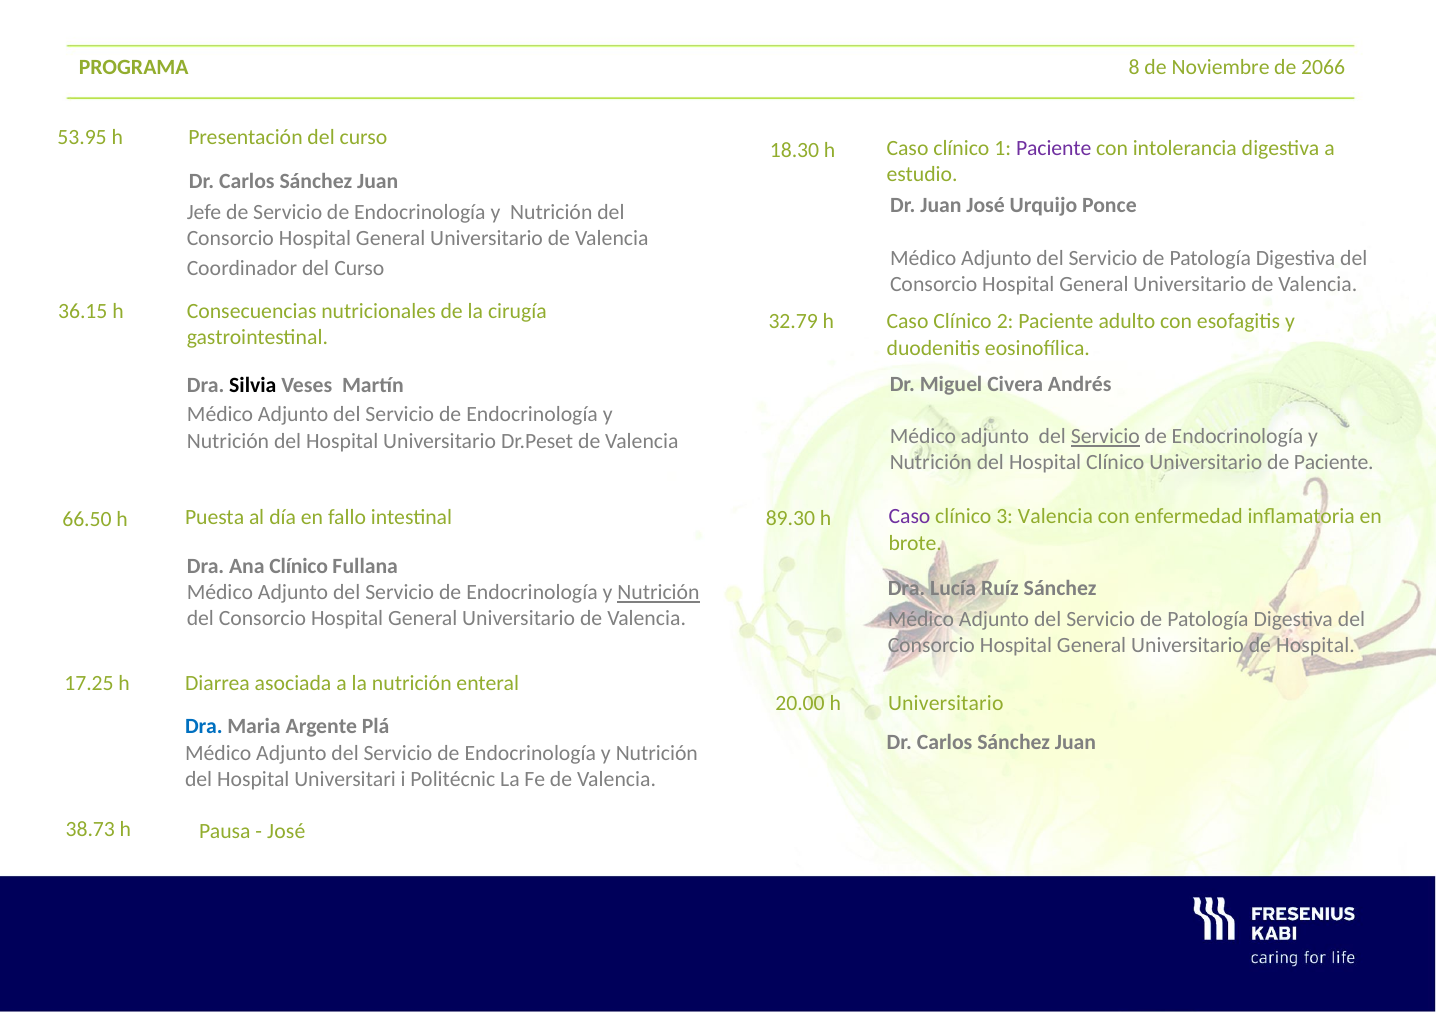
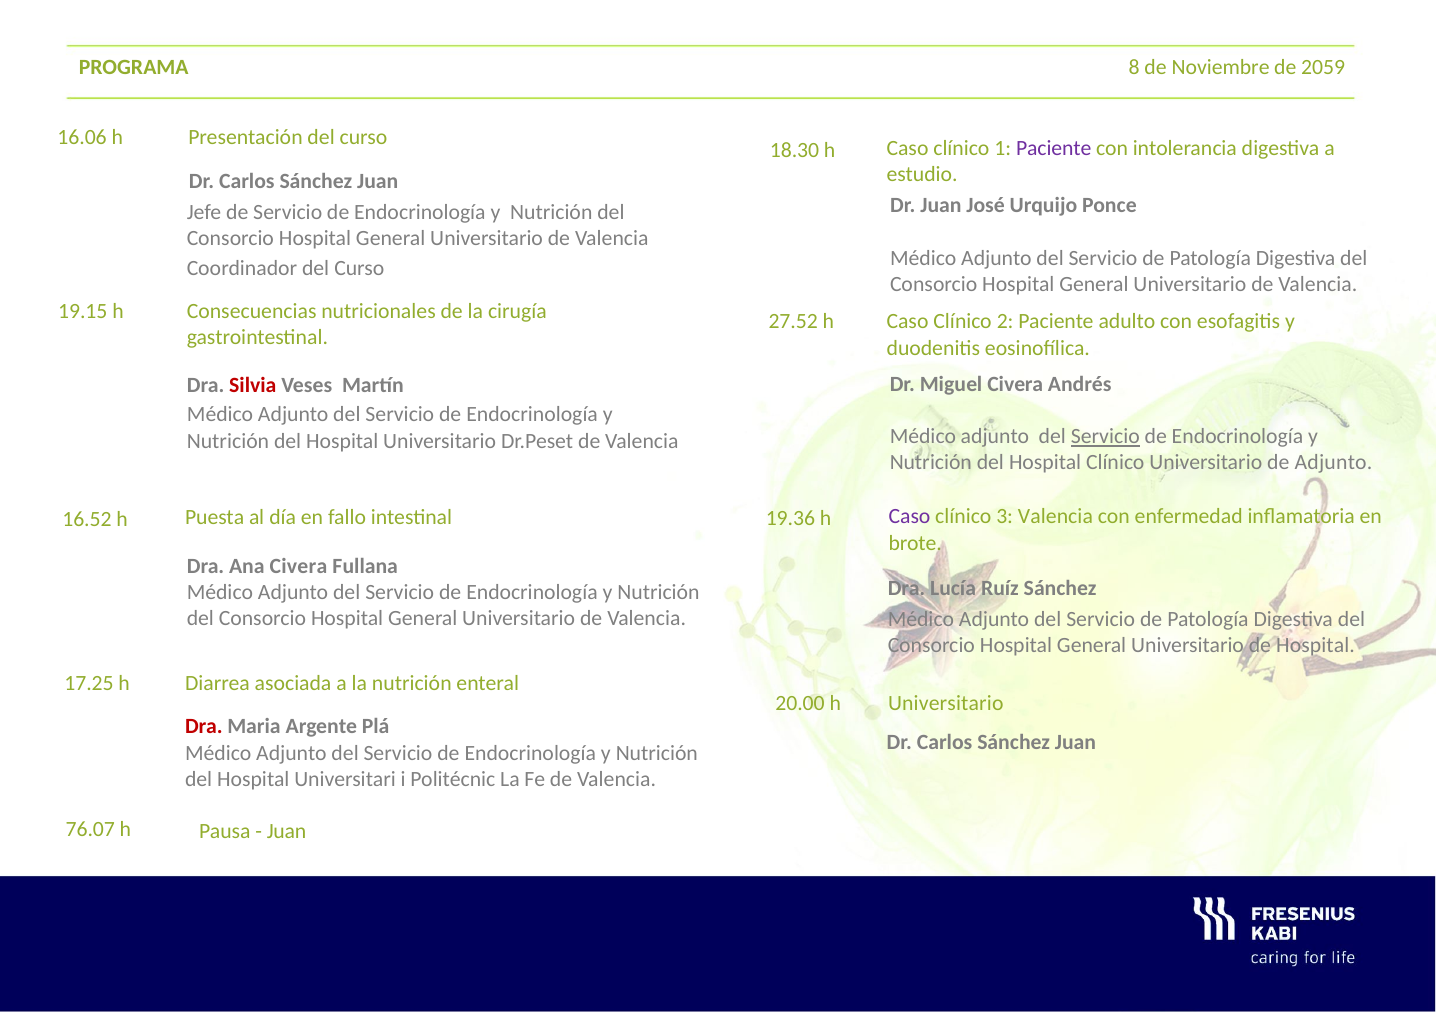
2066: 2066 -> 2059
53.95: 53.95 -> 16.06
36.15: 36.15 -> 19.15
32.79: 32.79 -> 27.52
Silvia colour: black -> red
de Paciente: Paciente -> Adjunto
89.30: 89.30 -> 19.36
66.50: 66.50 -> 16.52
Ana Clínico: Clínico -> Civera
Nutrición at (659, 593) underline: present -> none
Dra at (204, 726) colour: blue -> red
38.73: 38.73 -> 76.07
José at (286, 832): José -> Juan
